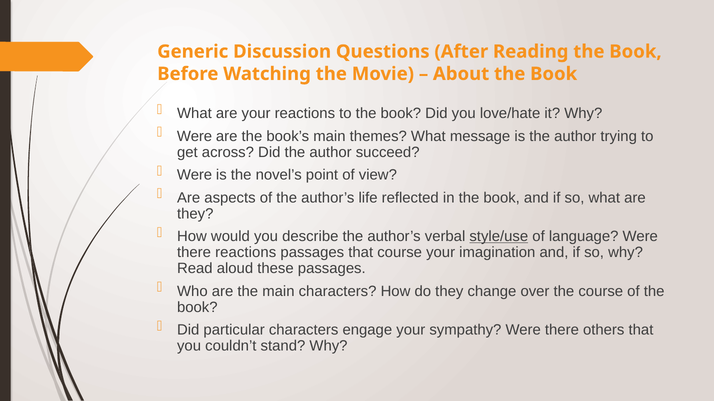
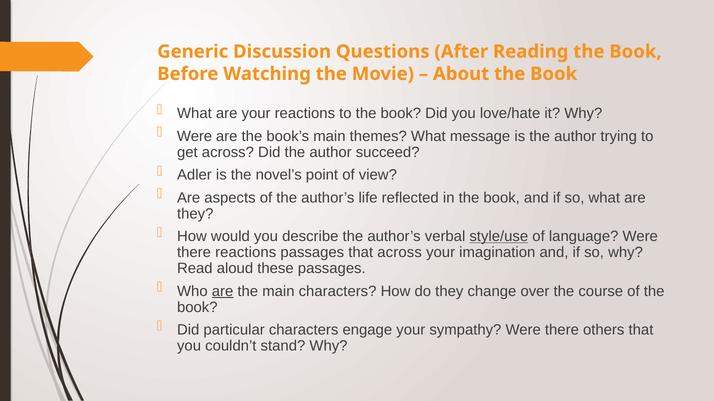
Were at (195, 175): Were -> Adler
that course: course -> across
are at (223, 292) underline: none -> present
